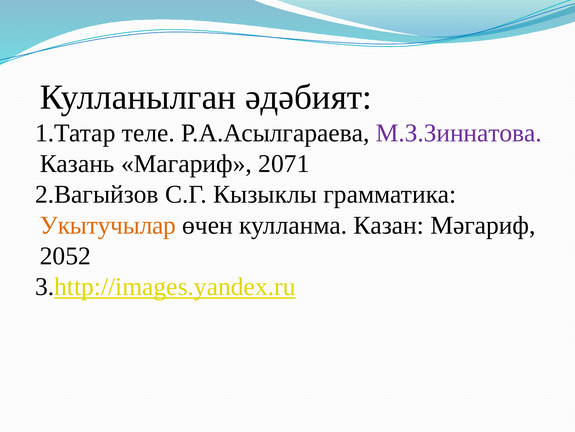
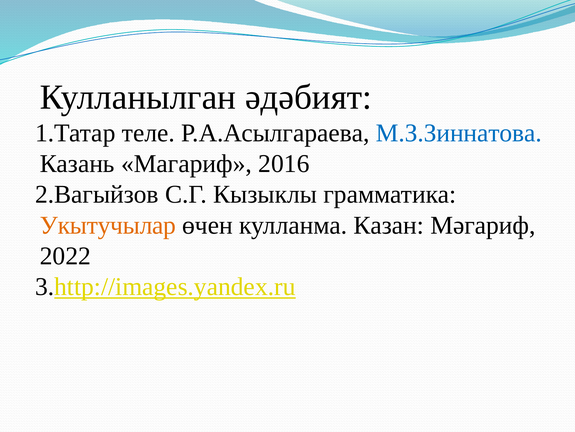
М.З.Зиннатова colour: purple -> blue
2071: 2071 -> 2016
2052: 2052 -> 2022
